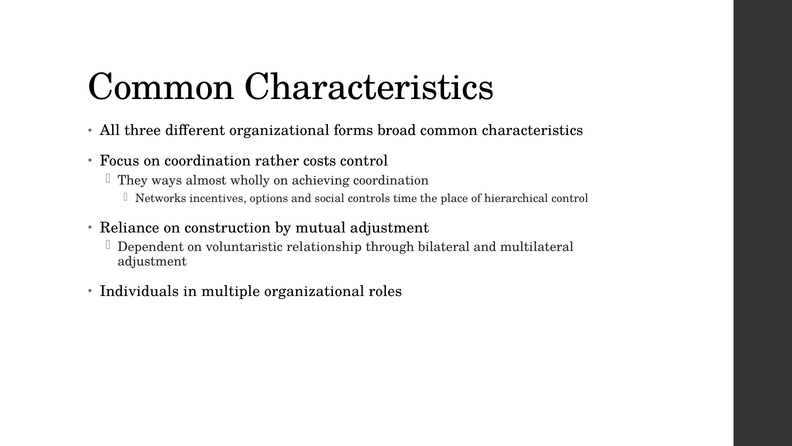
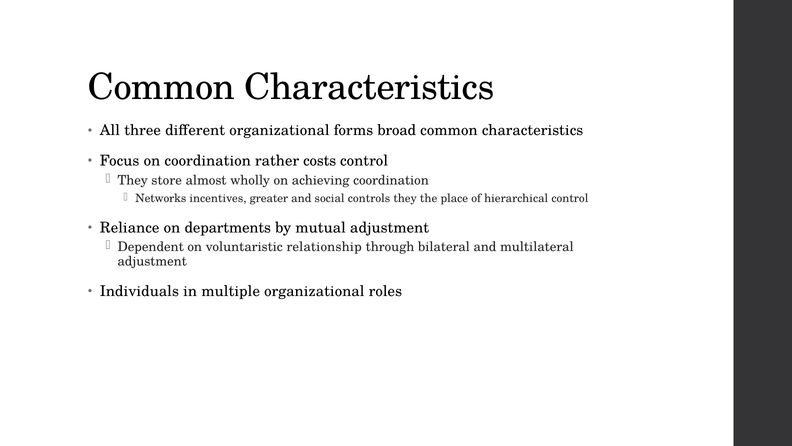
ways: ways -> store
options: options -> greater
controls time: time -> they
construction: construction -> departments
